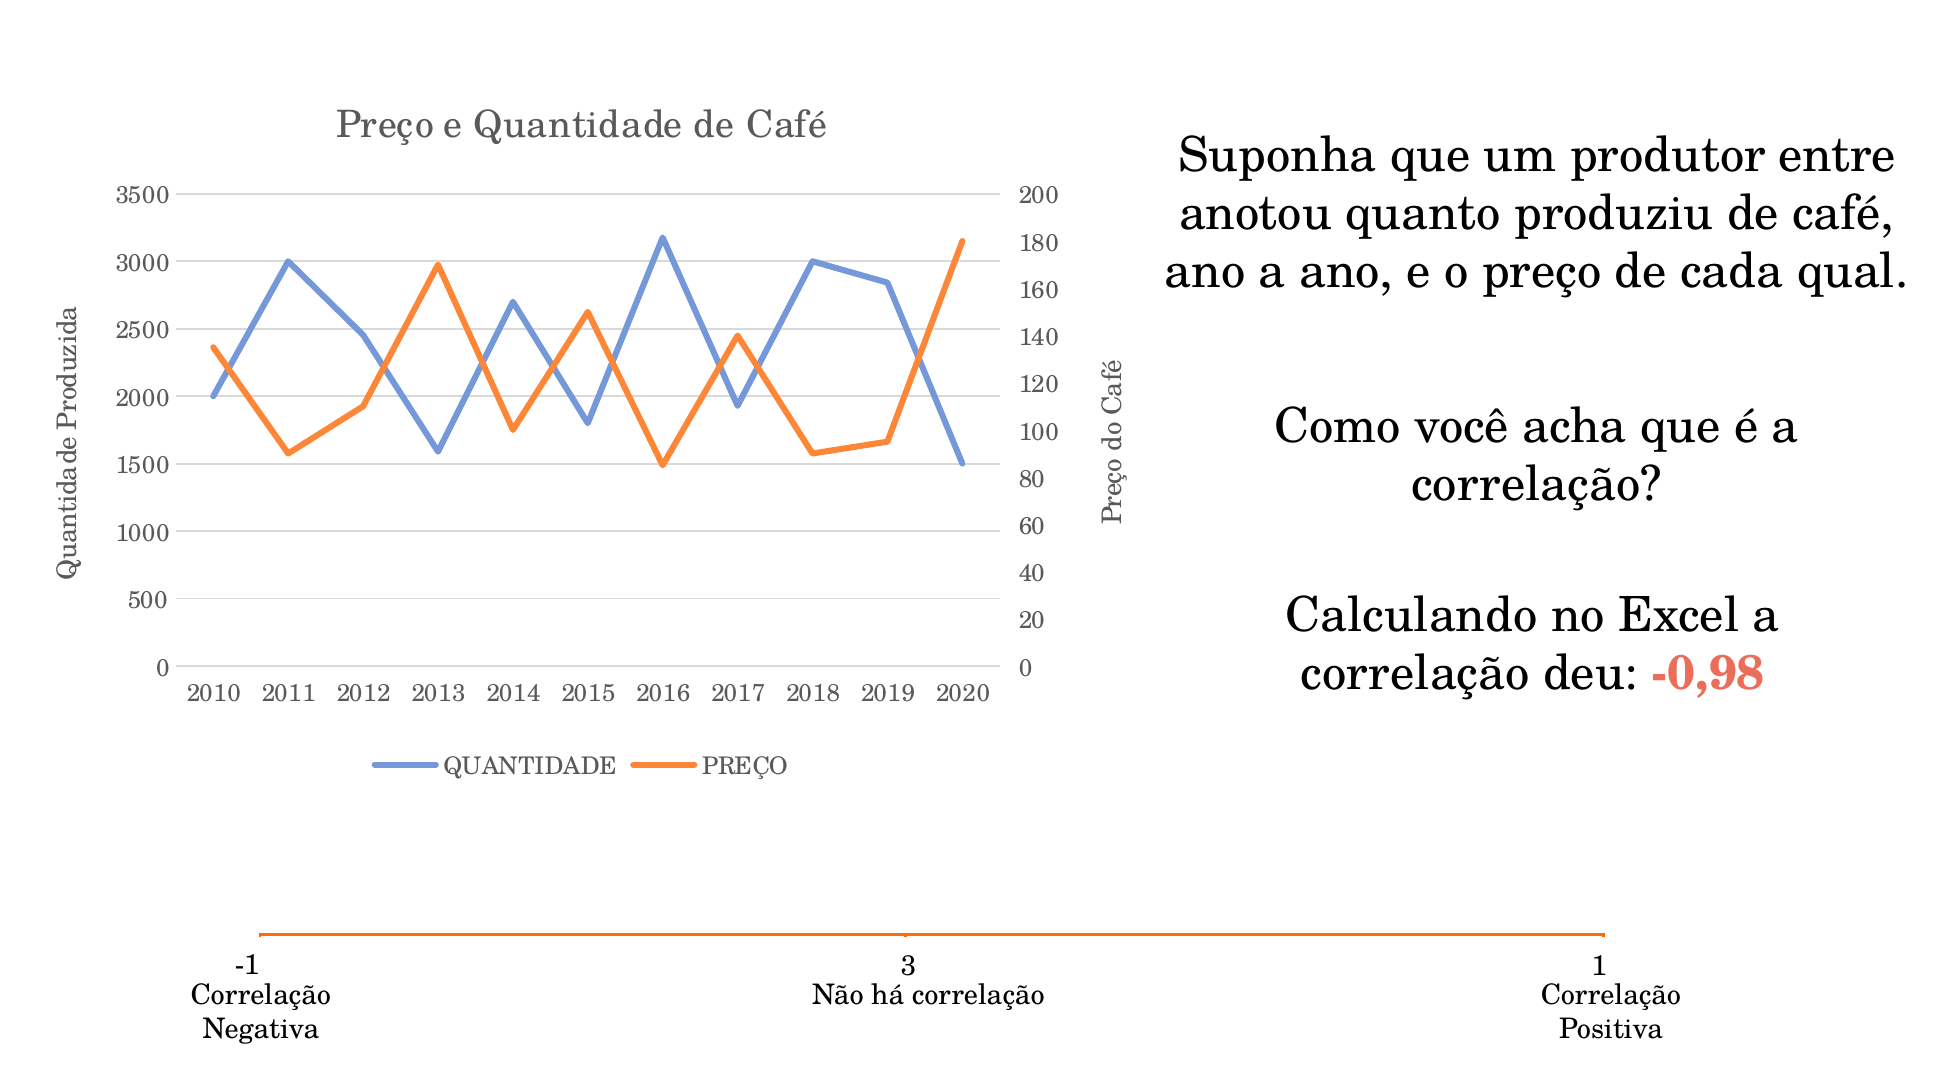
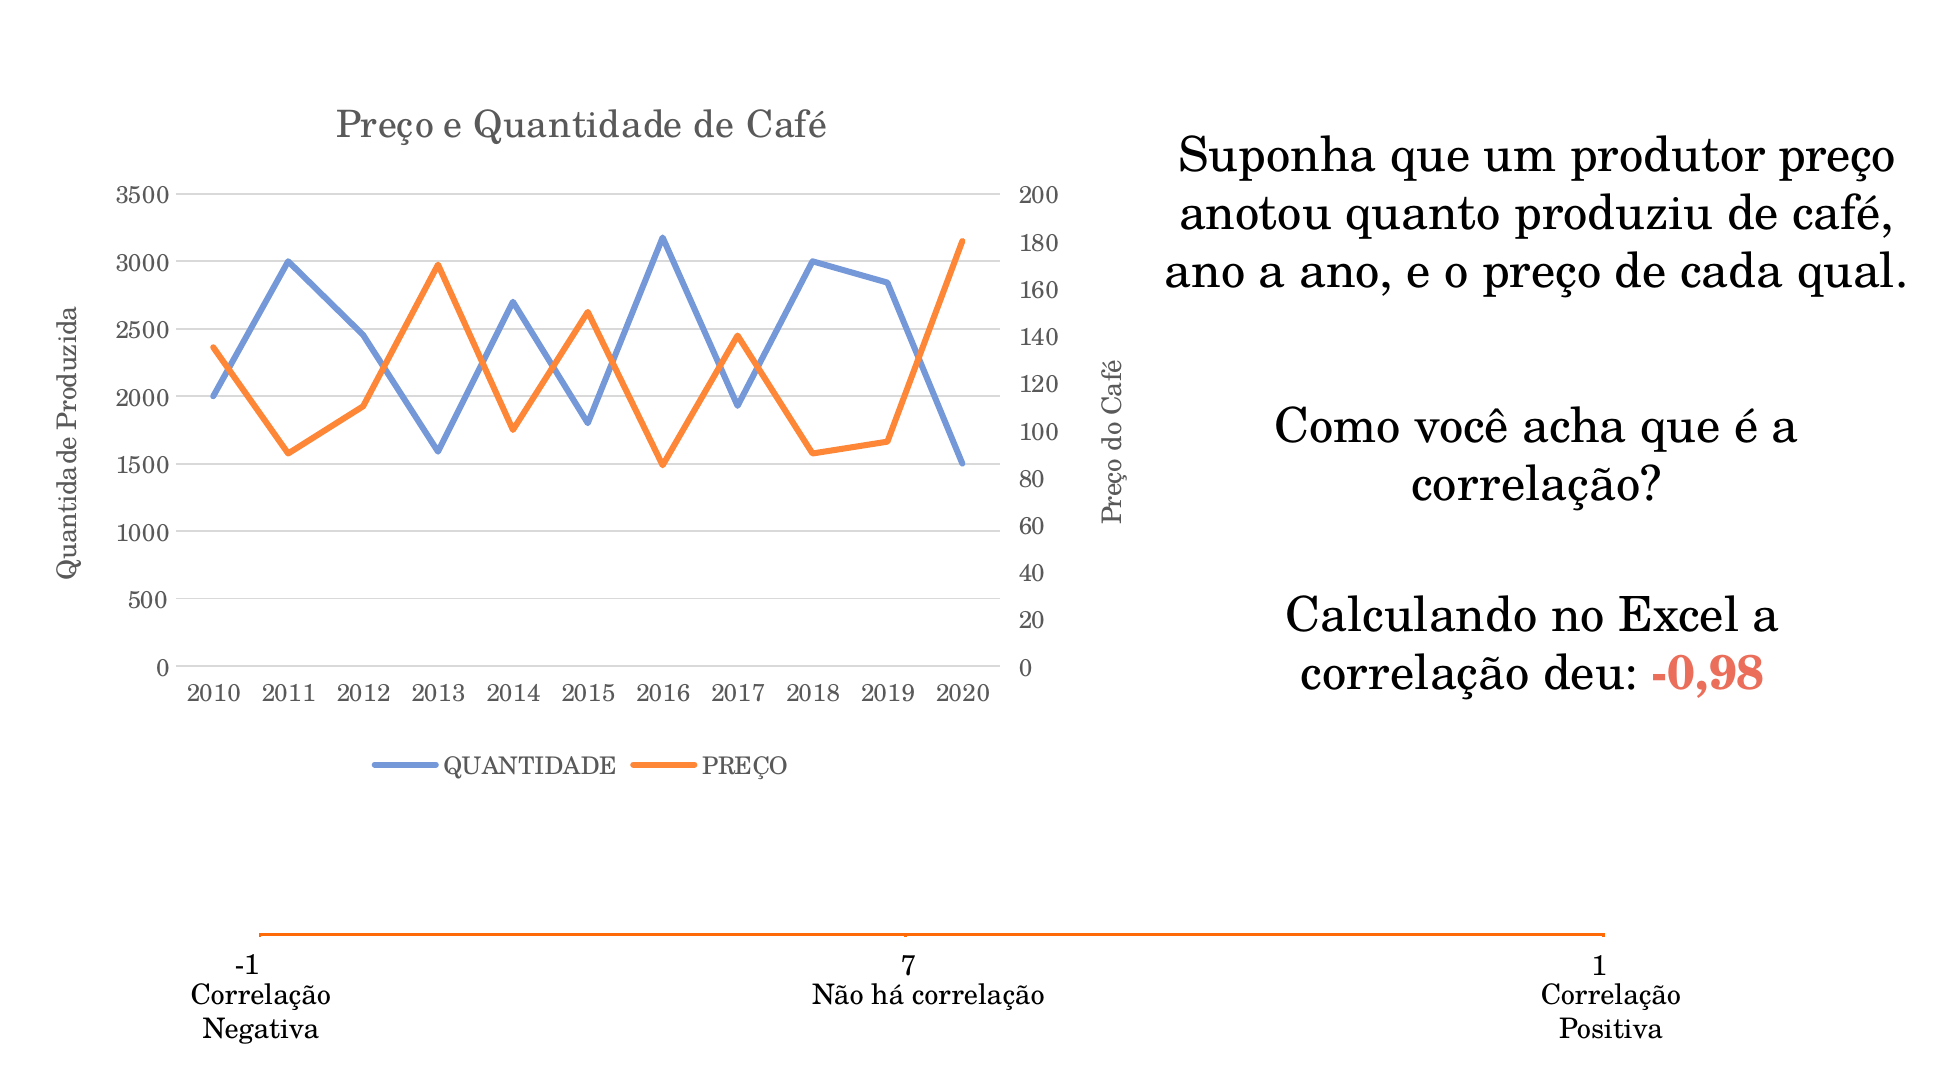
produtor entre: entre -> preço
3: 3 -> 7
